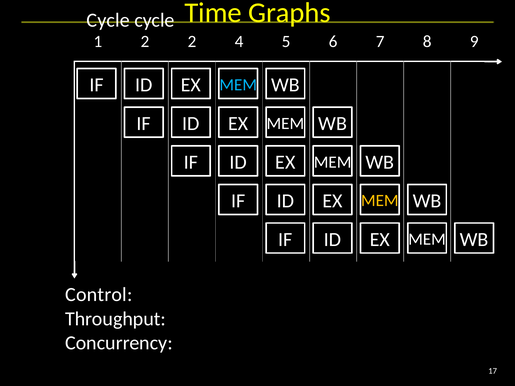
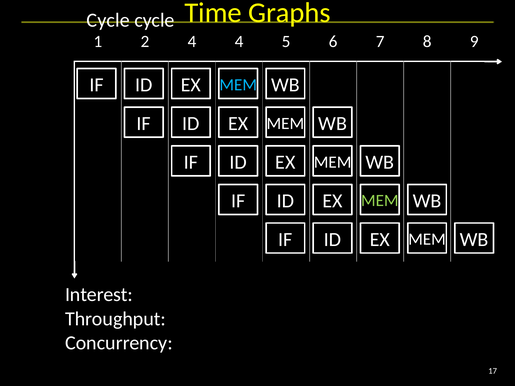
2 2: 2 -> 4
MEM at (380, 201) colour: yellow -> light green
Control: Control -> Interest
